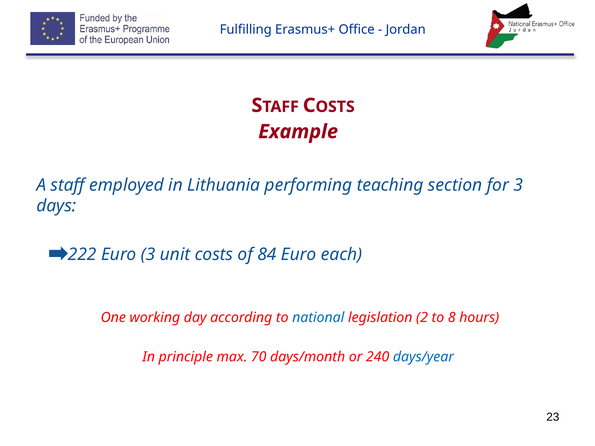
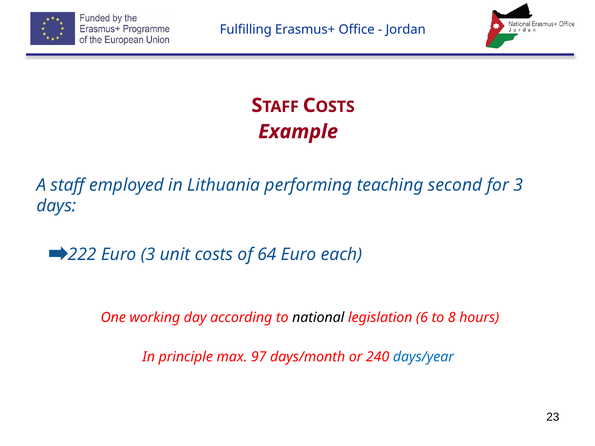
section: section -> second
84: 84 -> 64
national colour: blue -> black
2: 2 -> 6
70: 70 -> 97
